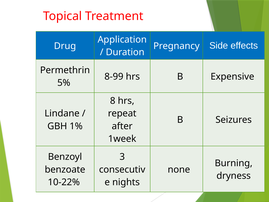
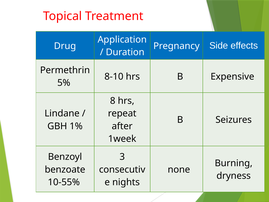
8-99: 8-99 -> 8-10
10-22%: 10-22% -> 10-55%
